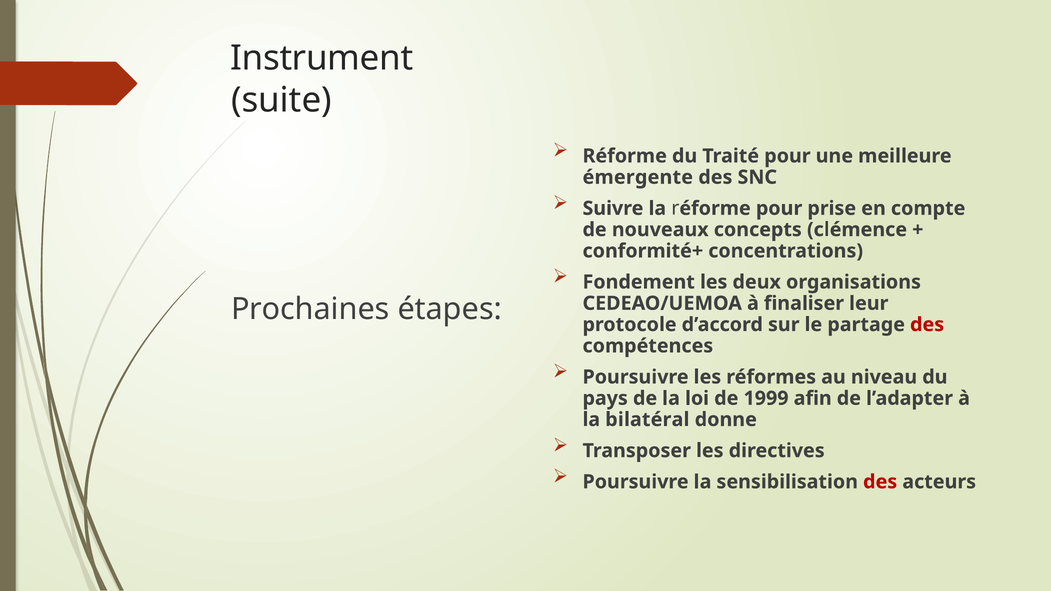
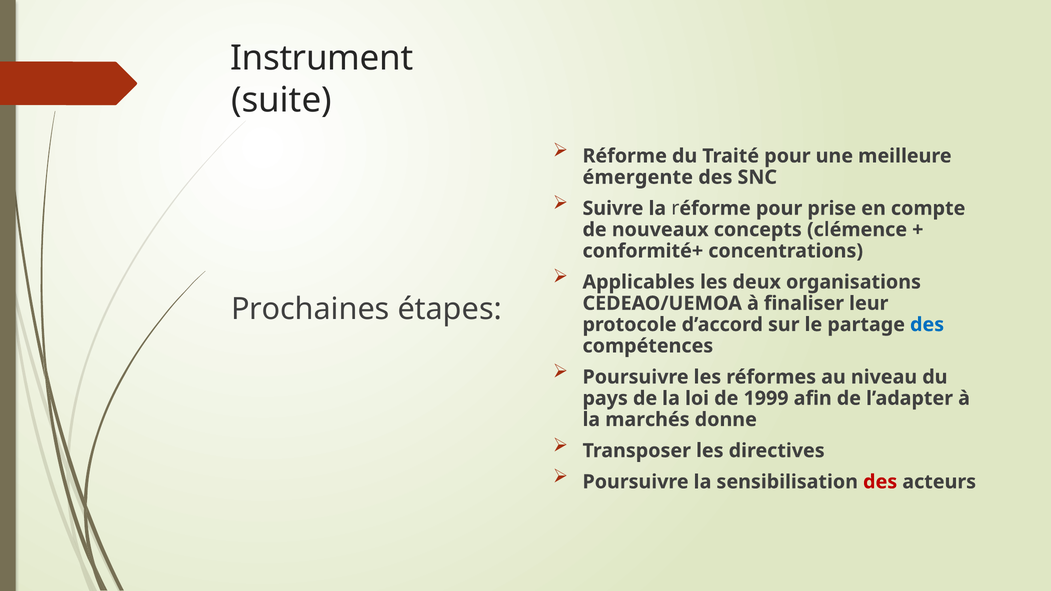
Fondement: Fondement -> Applicables
des at (927, 325) colour: red -> blue
bilatéral: bilatéral -> marchés
